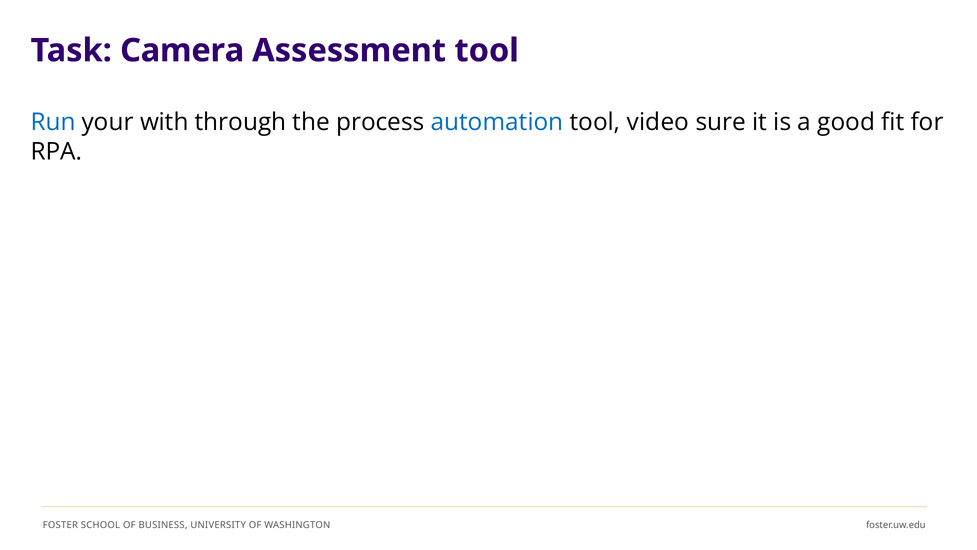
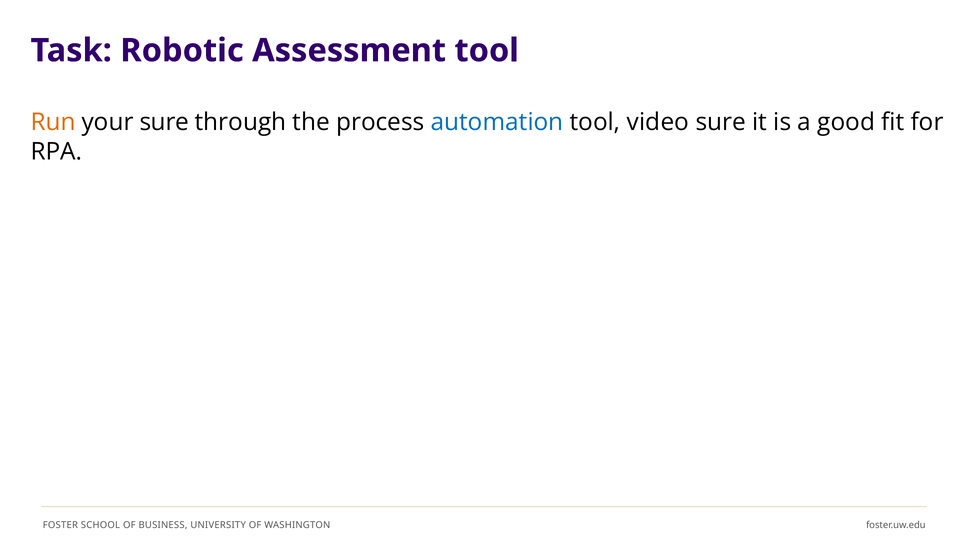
Camera: Camera -> Robotic
Run colour: blue -> orange
your with: with -> sure
